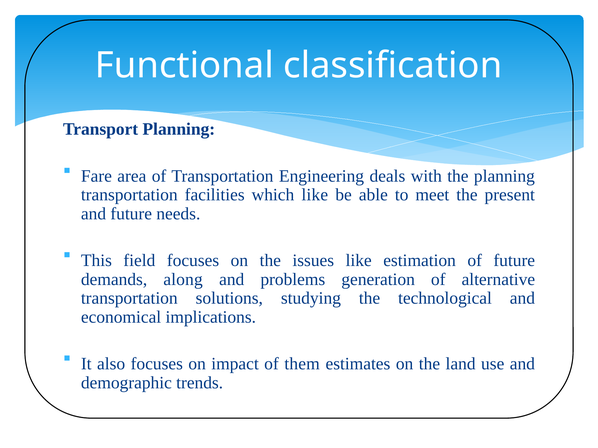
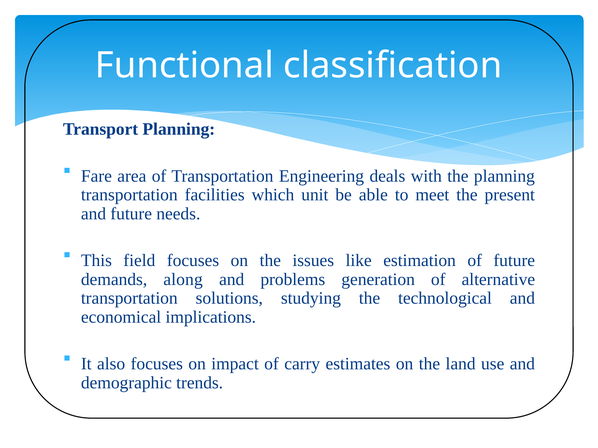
which like: like -> unit
them: them -> carry
